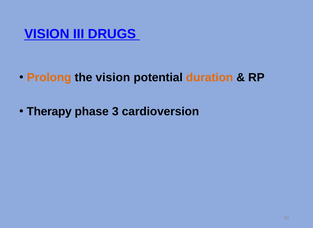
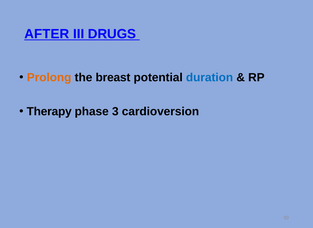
VISION at (47, 34): VISION -> AFTER
the vision: vision -> breast
duration colour: orange -> blue
